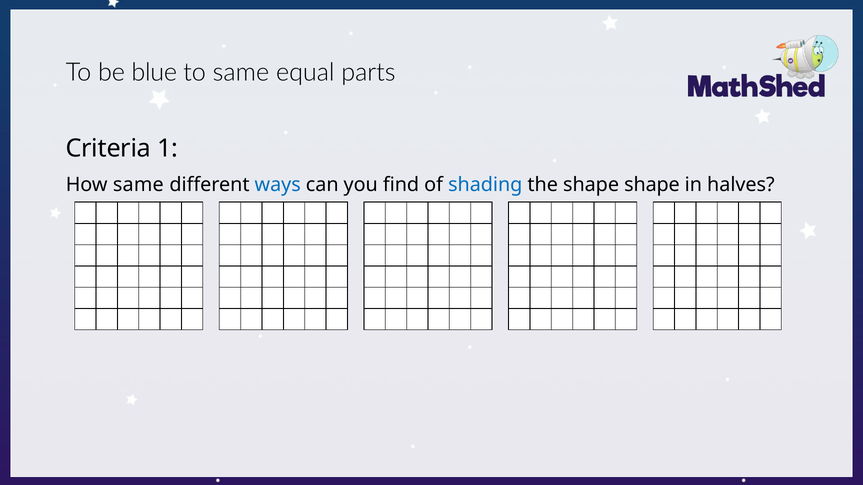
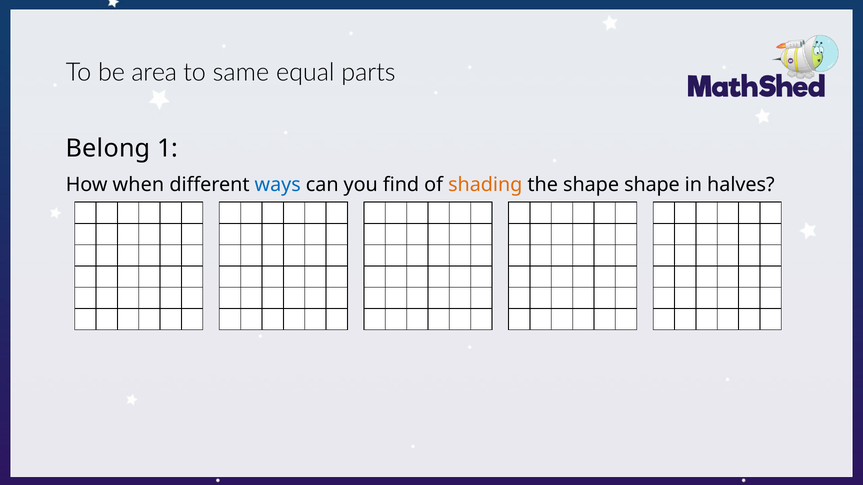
blue: blue -> area
Criteria: Criteria -> Belong
How same: same -> when
shading colour: blue -> orange
